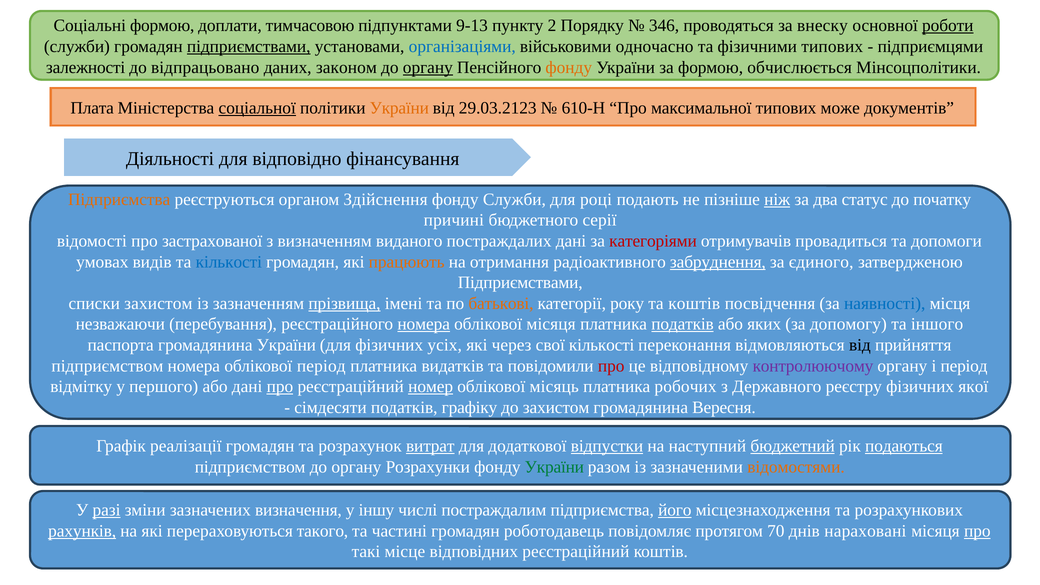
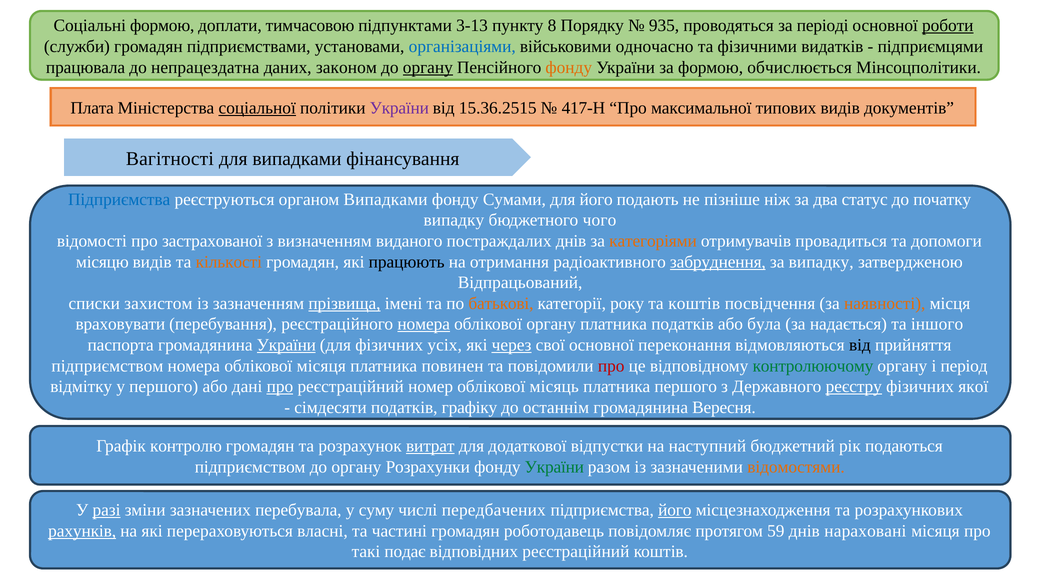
9-13: 9-13 -> 3-13
2: 2 -> 8
346: 346 -> 935
внеску: внеску -> періоді
підприємствами at (249, 47) underline: present -> none
фізичними типових: типових -> видатків
залежності: залежності -> працювала
відпрацьовано: відпрацьовано -> непрацездатна
України at (399, 108) colour: orange -> purple
29.03.2123: 29.03.2123 -> 15.36.2515
610-Н: 610-Н -> 417-Н
типових може: може -> видів
Діяльності: Діяльності -> Вагітності
для відповідно: відповідно -> випадками
Підприємства at (119, 199) colour: orange -> blue
органом Здійснення: Здійснення -> Випадками
фонду Служби: Служби -> Сумами
для році: році -> його
ніж underline: present -> none
причині at (454, 220): причині -> випадку
серії: серії -> чого
постраждалих дані: дані -> днів
категоріями colour: red -> orange
умовах: умовах -> місяцю
кількості at (229, 262) colour: blue -> orange
працюють colour: orange -> black
за єдиного: єдиного -> випадку
Підприємствами at (520, 283): Підприємствами -> Відпрацьований
наявності colour: blue -> orange
незважаючи: незважаючи -> враховувати
облікової місяця: місяця -> органу
податків at (683, 324) underline: present -> none
яких: яких -> була
допомогу: допомогу -> надається
України at (286, 345) underline: none -> present
через underline: none -> present
свої кількості: кількості -> основної
облікової період: період -> місяця
видатків: видатків -> повинен
контролюючому colour: purple -> green
номер underline: present -> none
платника робочих: робочих -> першого
реєстру underline: none -> present
до захистом: захистом -> останнім
реалізації: реалізації -> контролю
відпустки underline: present -> none
бюджетний underline: present -> none
подаються underline: present -> none
визначення: визначення -> перебувала
іншу: іншу -> суму
постраждалим: постраждалим -> передбачених
такого: такого -> власні
70: 70 -> 59
про at (977, 531) underline: present -> none
місце: місце -> подає
